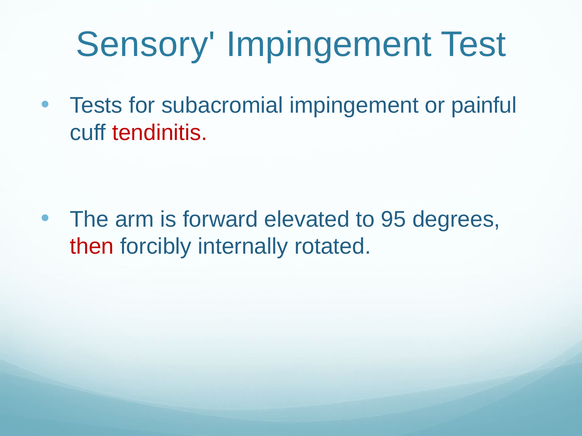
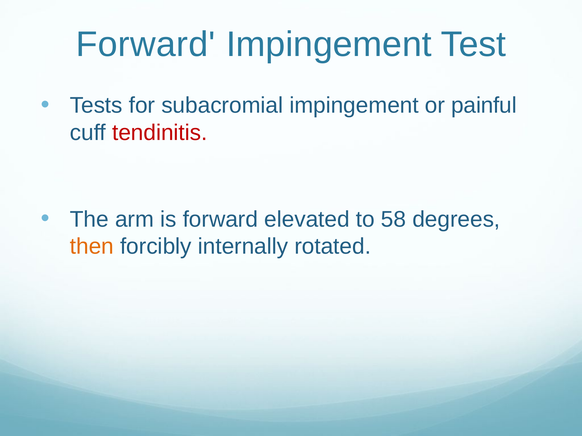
Sensory at (146, 45): Sensory -> Forward
95: 95 -> 58
then colour: red -> orange
